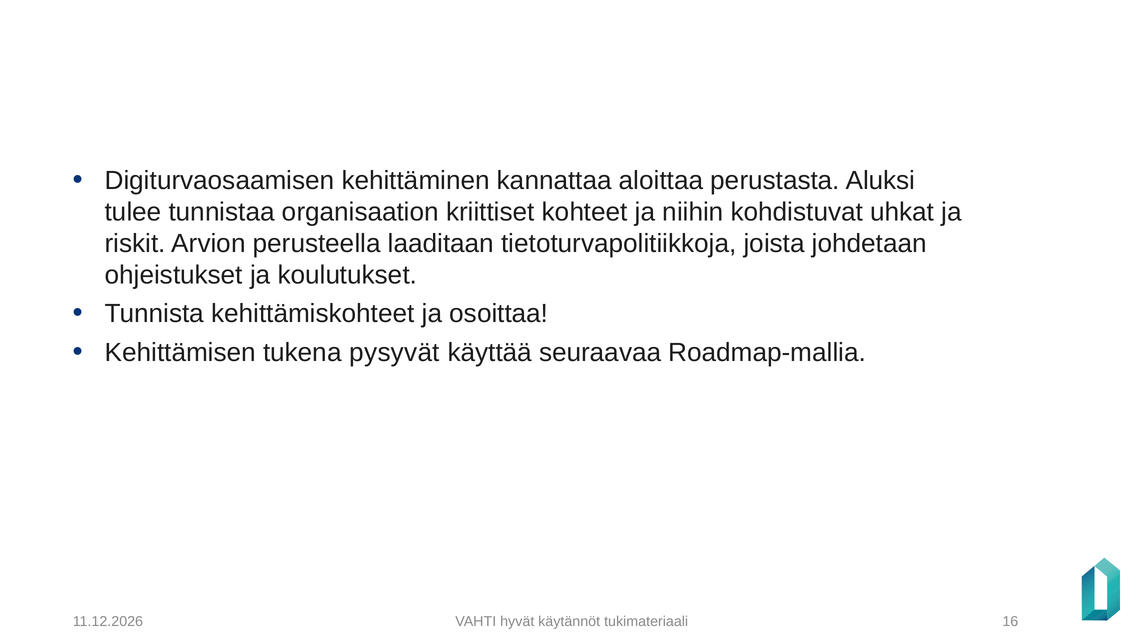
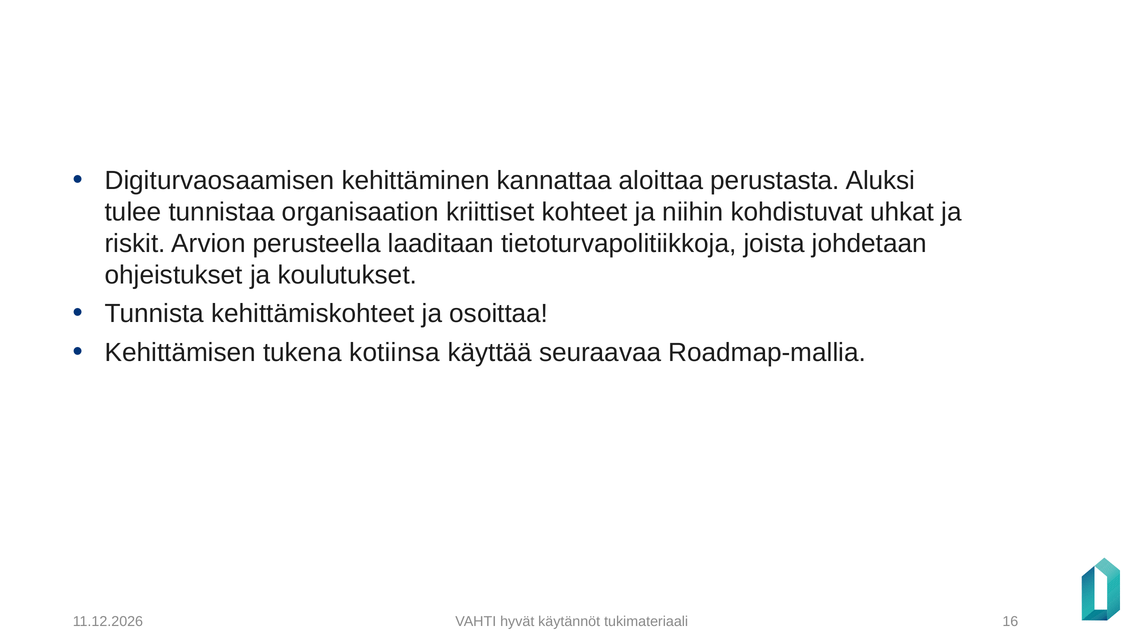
pysyvät: pysyvät -> kotiinsa
